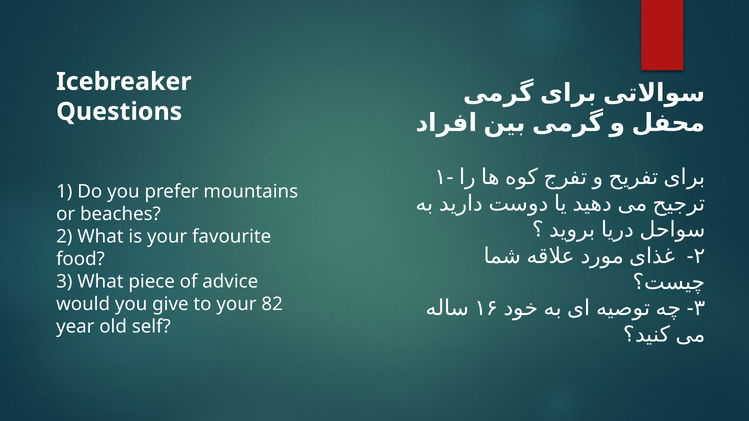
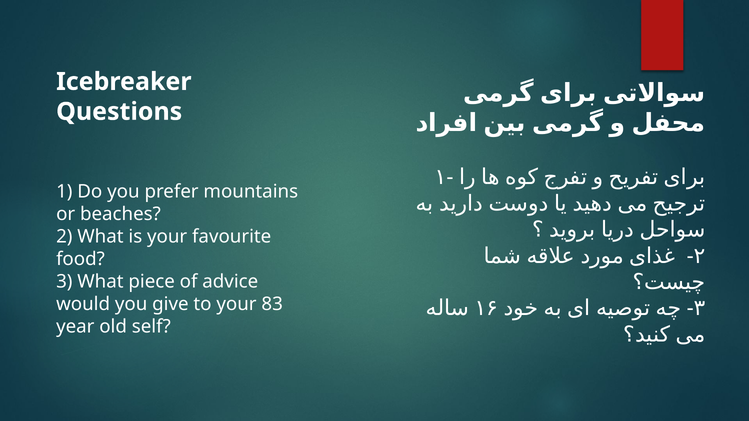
82: 82 -> 83
